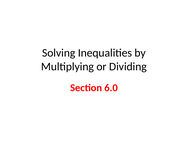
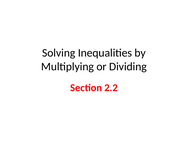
6.0: 6.0 -> 2.2
